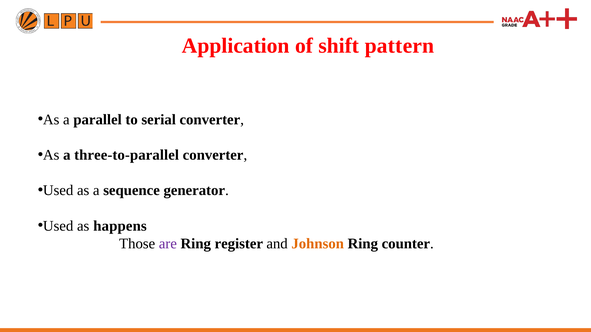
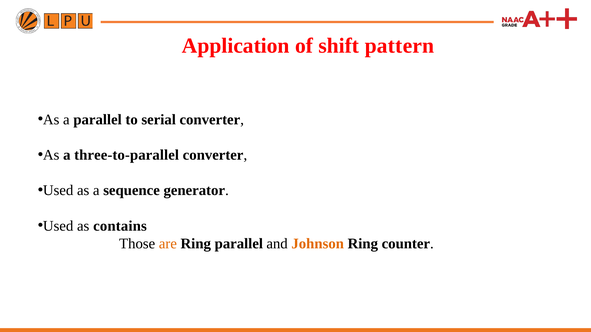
happens: happens -> contains
are colour: purple -> orange
Ring register: register -> parallel
